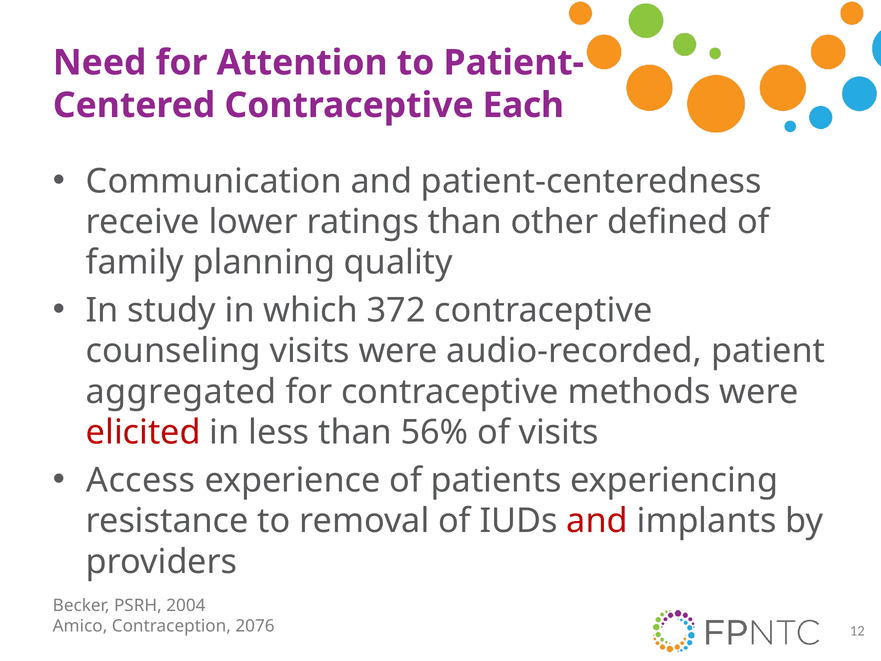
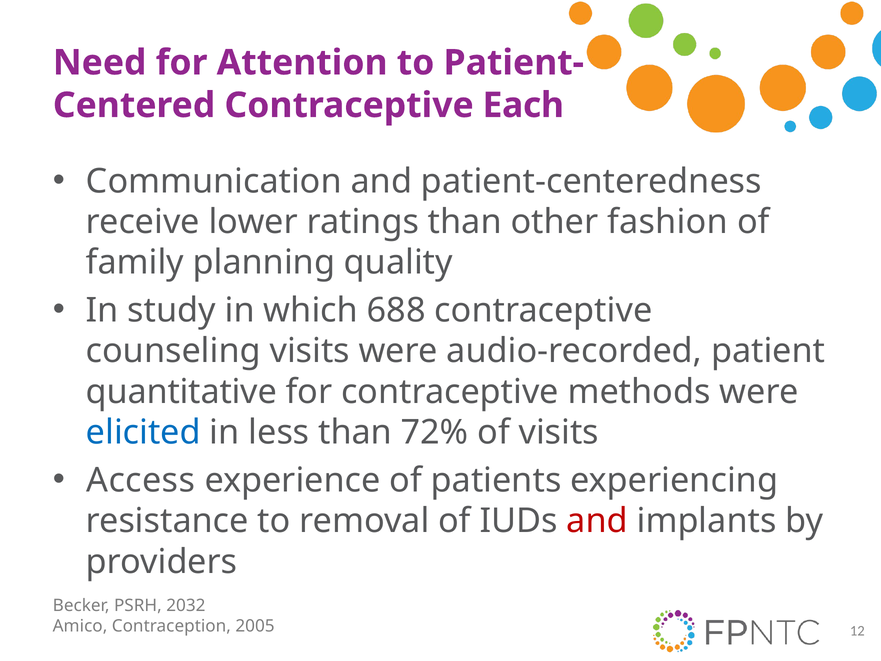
defined: defined -> fashion
372: 372 -> 688
aggregated: aggregated -> quantitative
elicited colour: red -> blue
56%: 56% -> 72%
2004: 2004 -> 2032
2076: 2076 -> 2005
